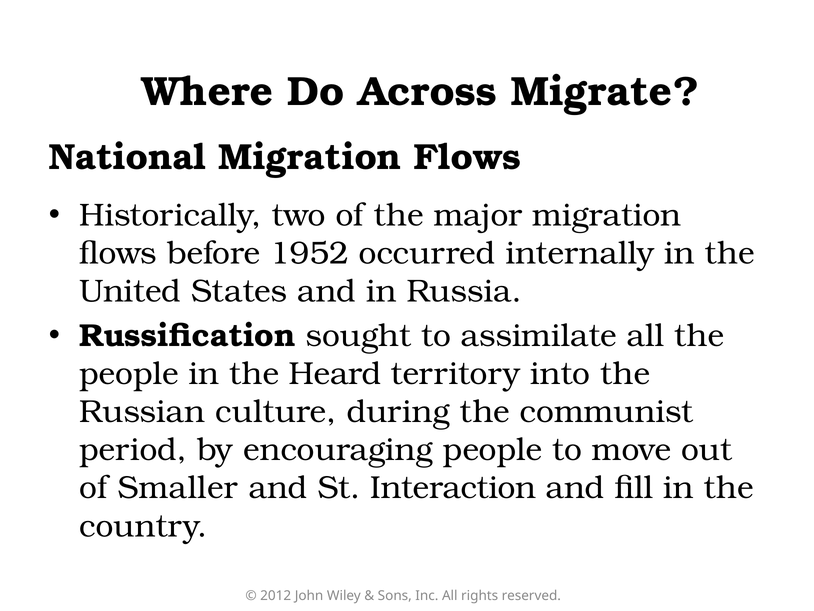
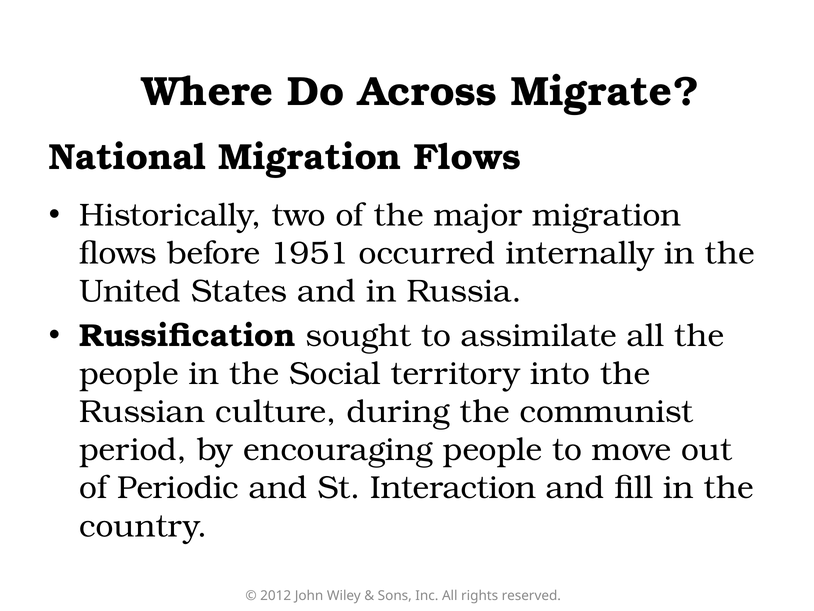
1952: 1952 -> 1951
Heard: Heard -> Social
Smaller: Smaller -> Periodic
